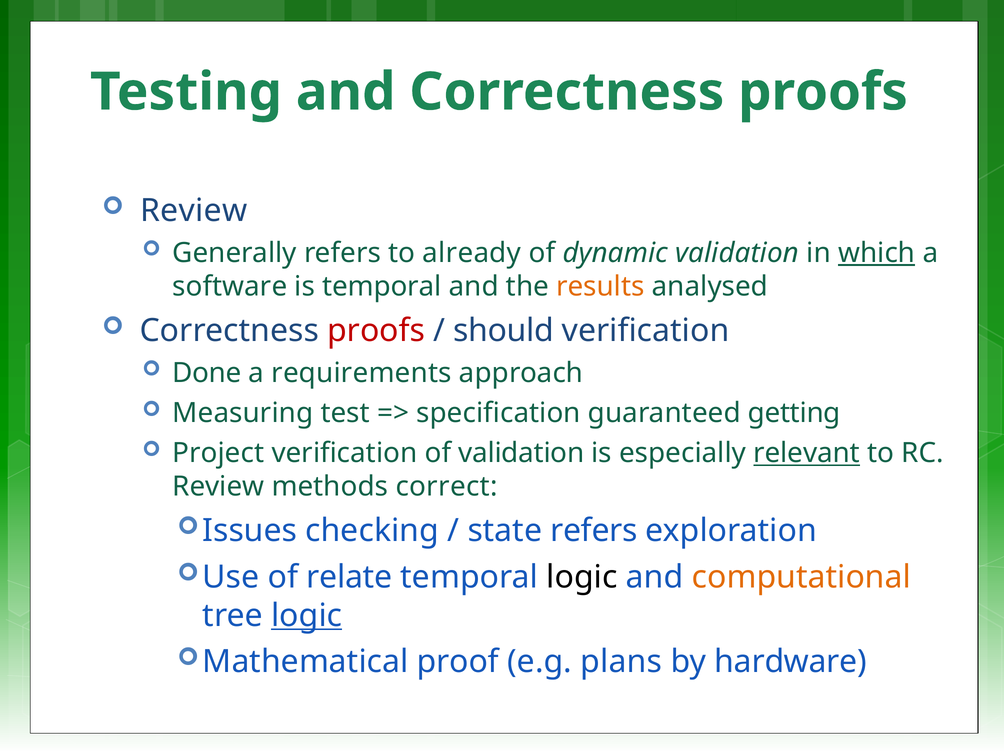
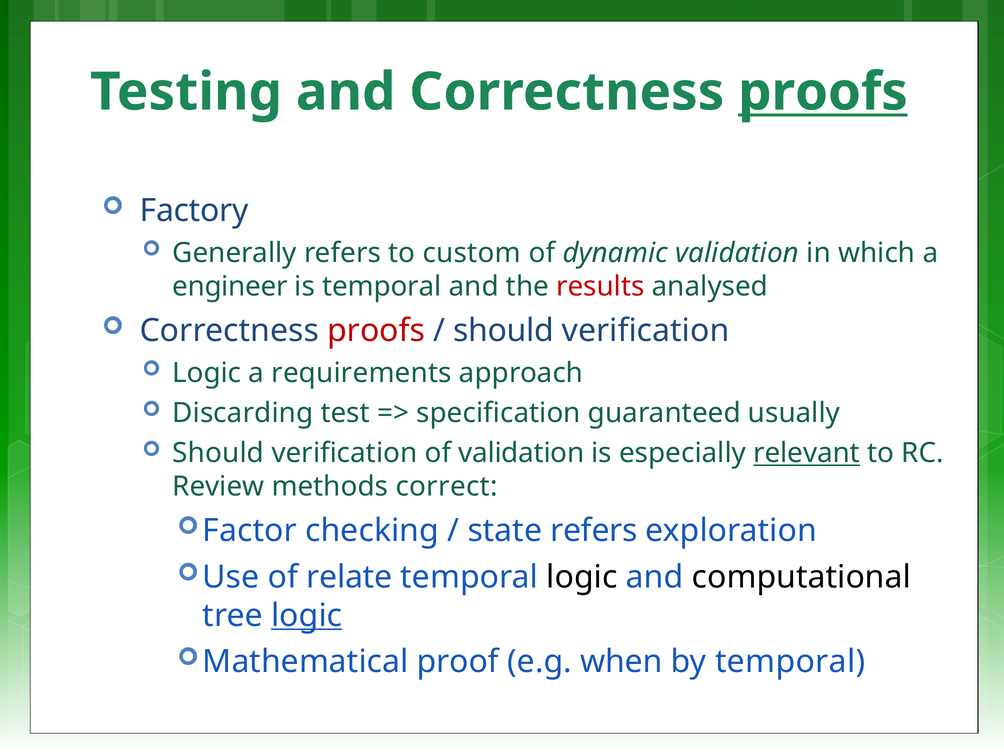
proofs at (823, 92) underline: none -> present
Review at (194, 211): Review -> Factory
already: already -> custom
which underline: present -> none
software: software -> engineer
results colour: orange -> red
Done at (207, 373): Done -> Logic
Measuring: Measuring -> Discarding
getting: getting -> usually
Project at (218, 453): Project -> Should
Issues: Issues -> Factor
computational colour: orange -> black
plans: plans -> when
by hardware: hardware -> temporal
